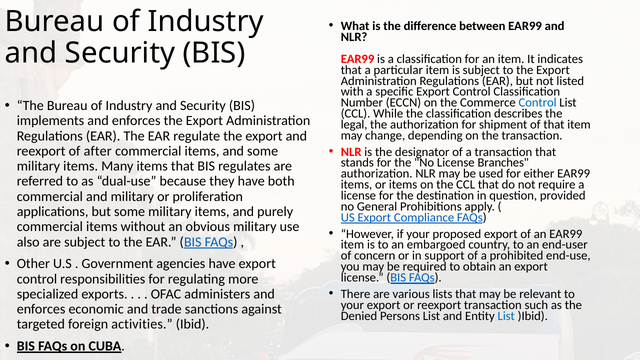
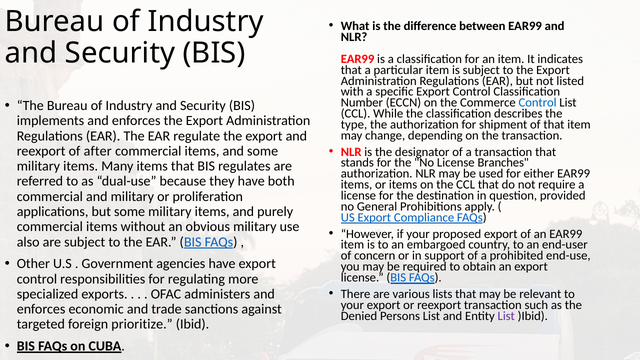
legal: legal -> type
List at (506, 316) colour: blue -> purple
activities: activities -> prioritize
